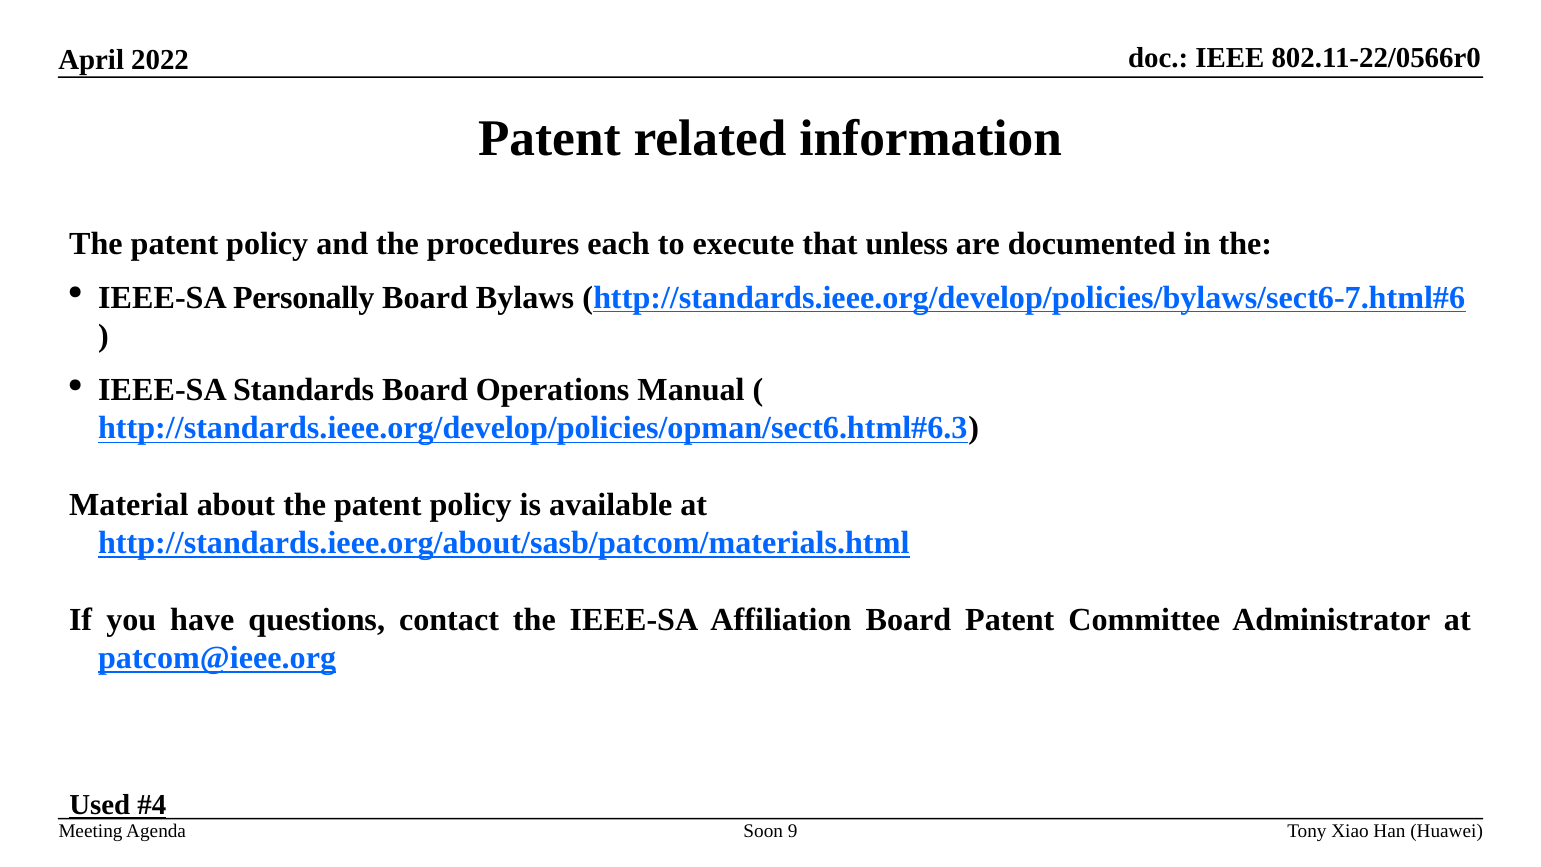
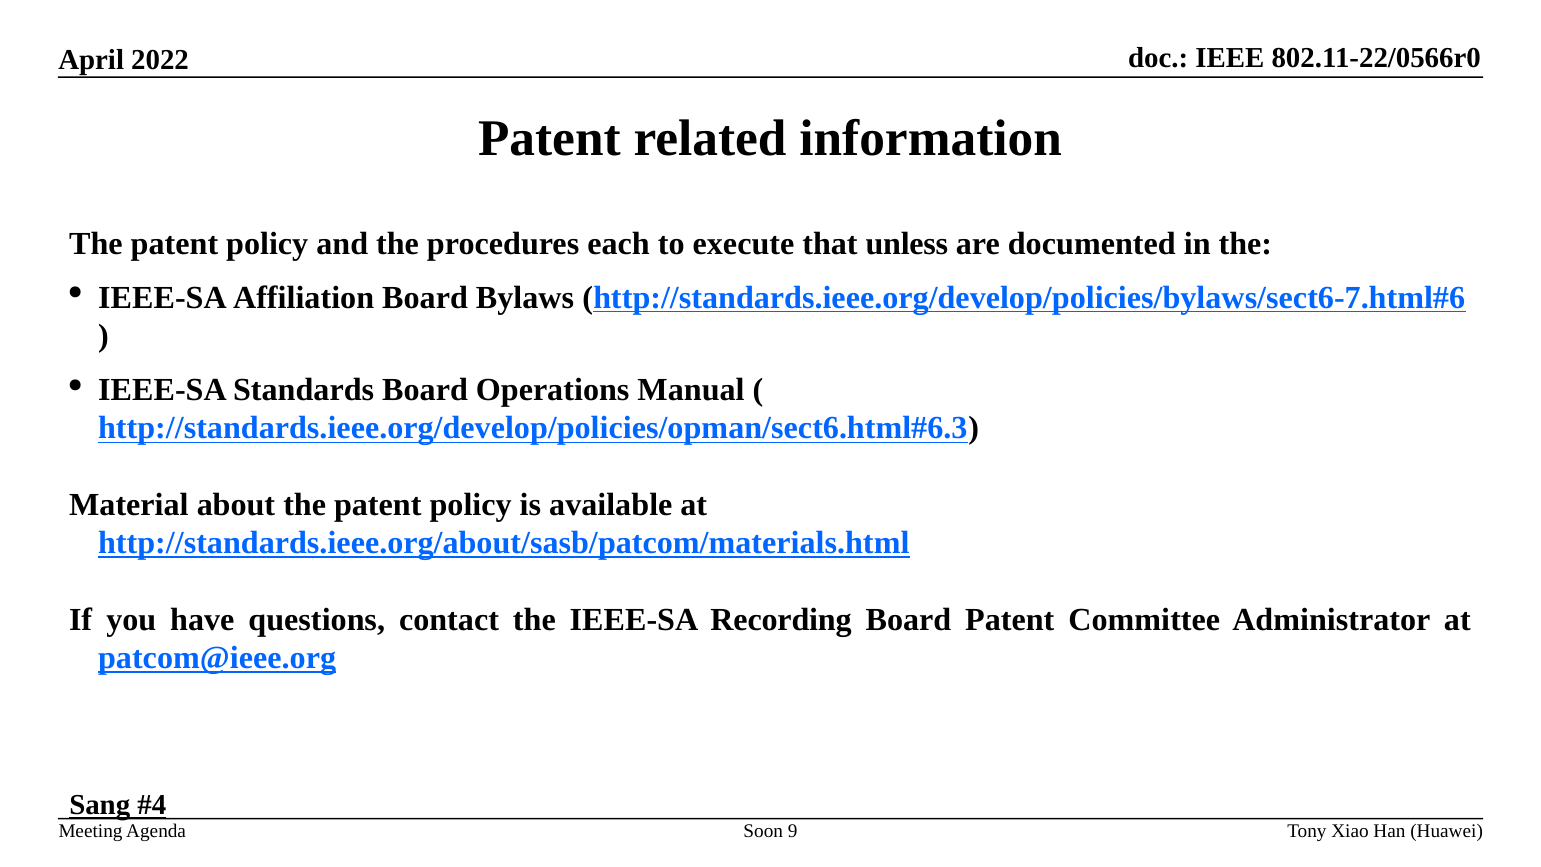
Personally: Personally -> Affiliation
Affiliation: Affiliation -> Recording
Used: Used -> Sang
